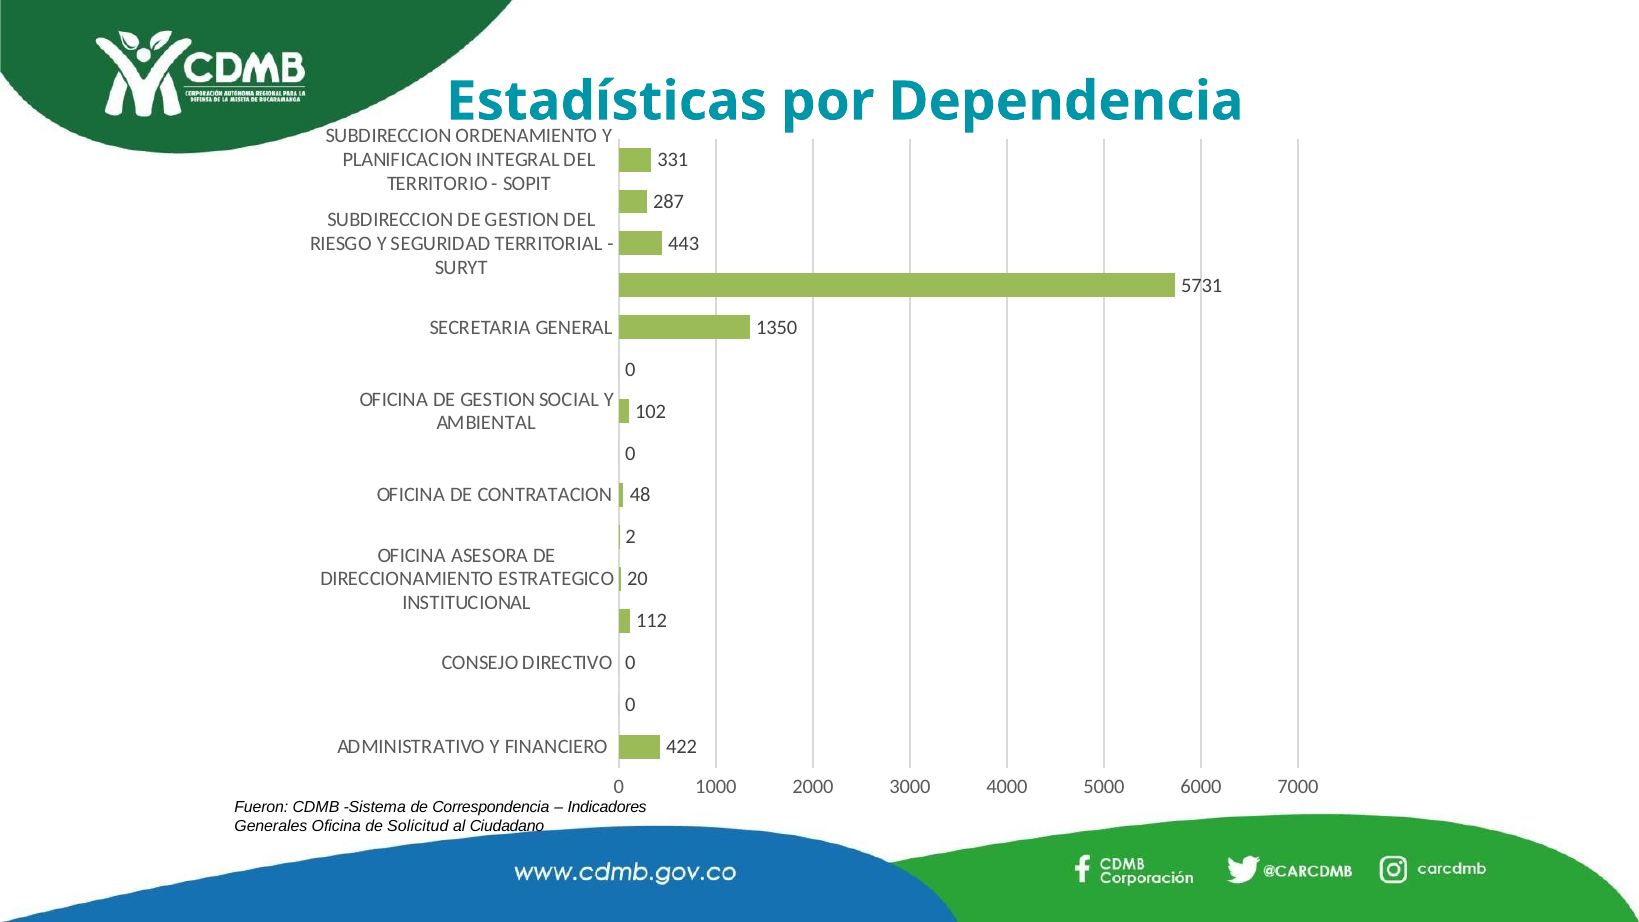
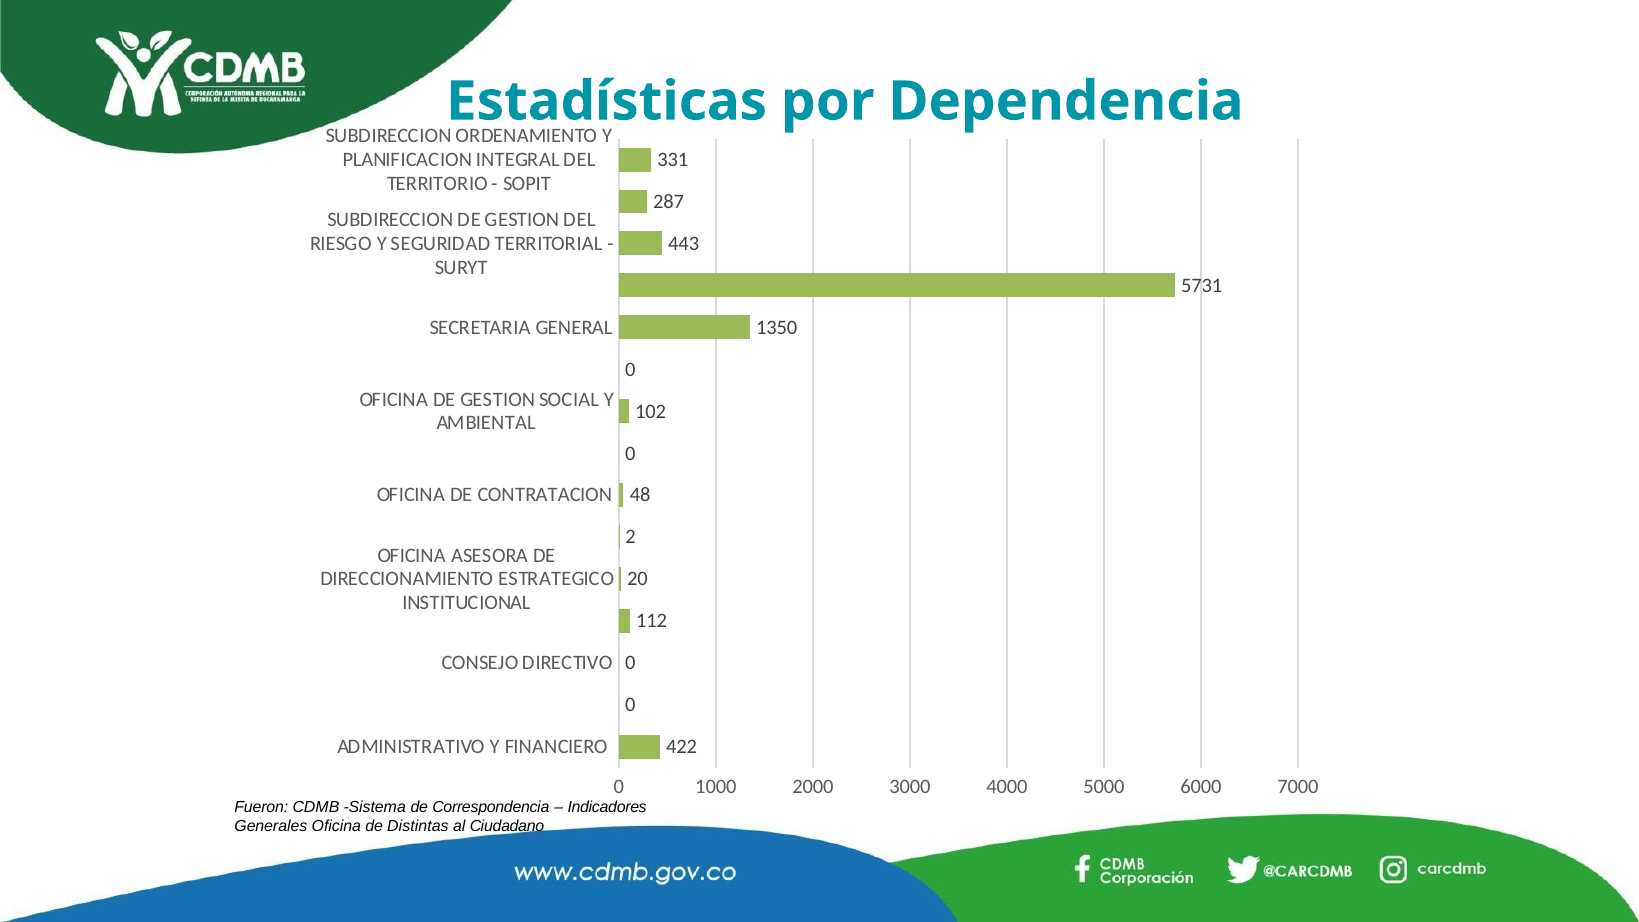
Solicitud: Solicitud -> Distintas
